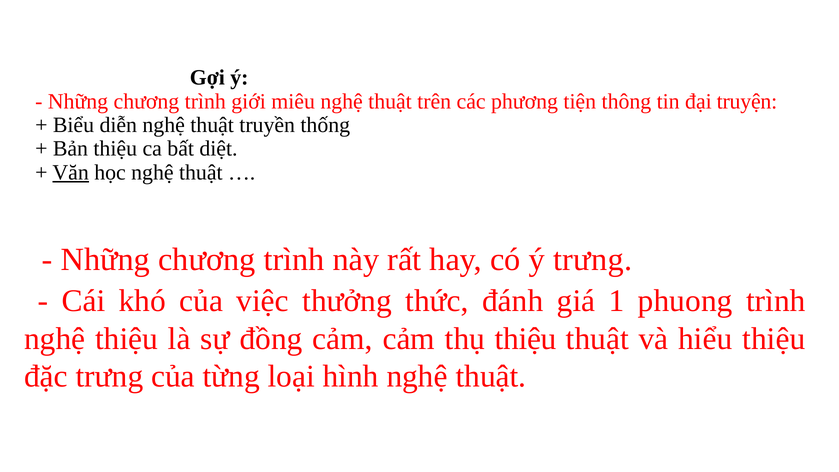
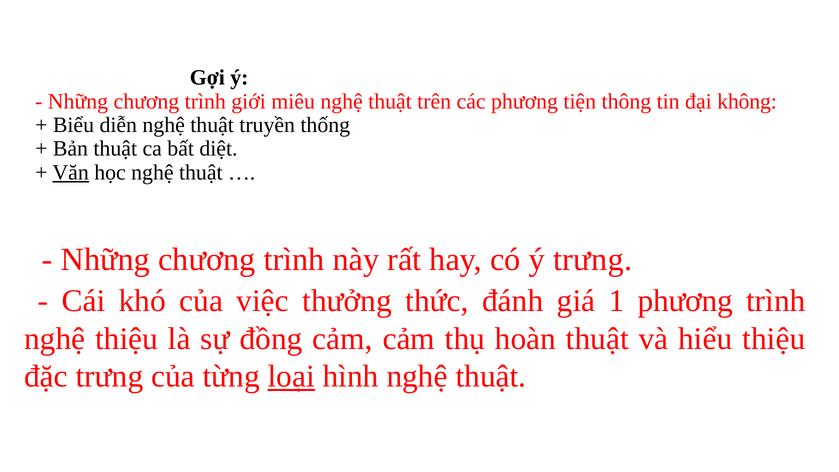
truyện: truyện -> không
Bản thiệu: thiệu -> thuật
1 phuong: phuong -> phương
thụ thiệu: thiệu -> hoàn
loại underline: none -> present
